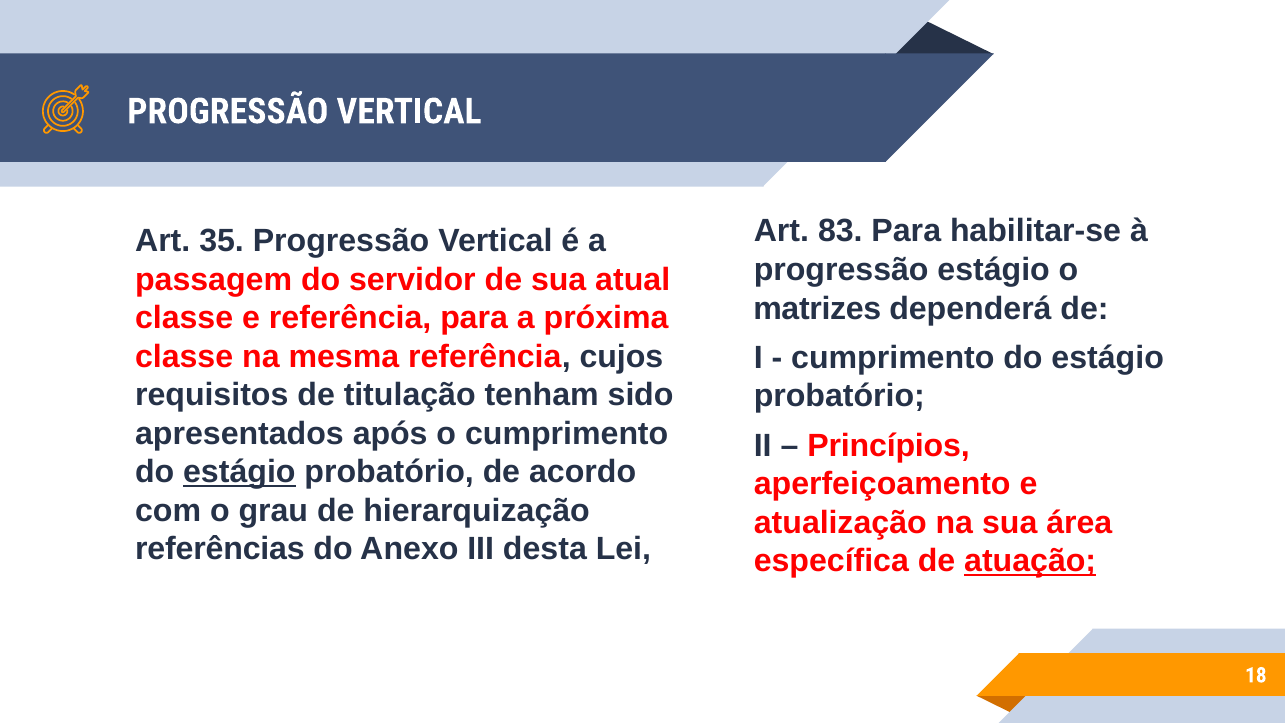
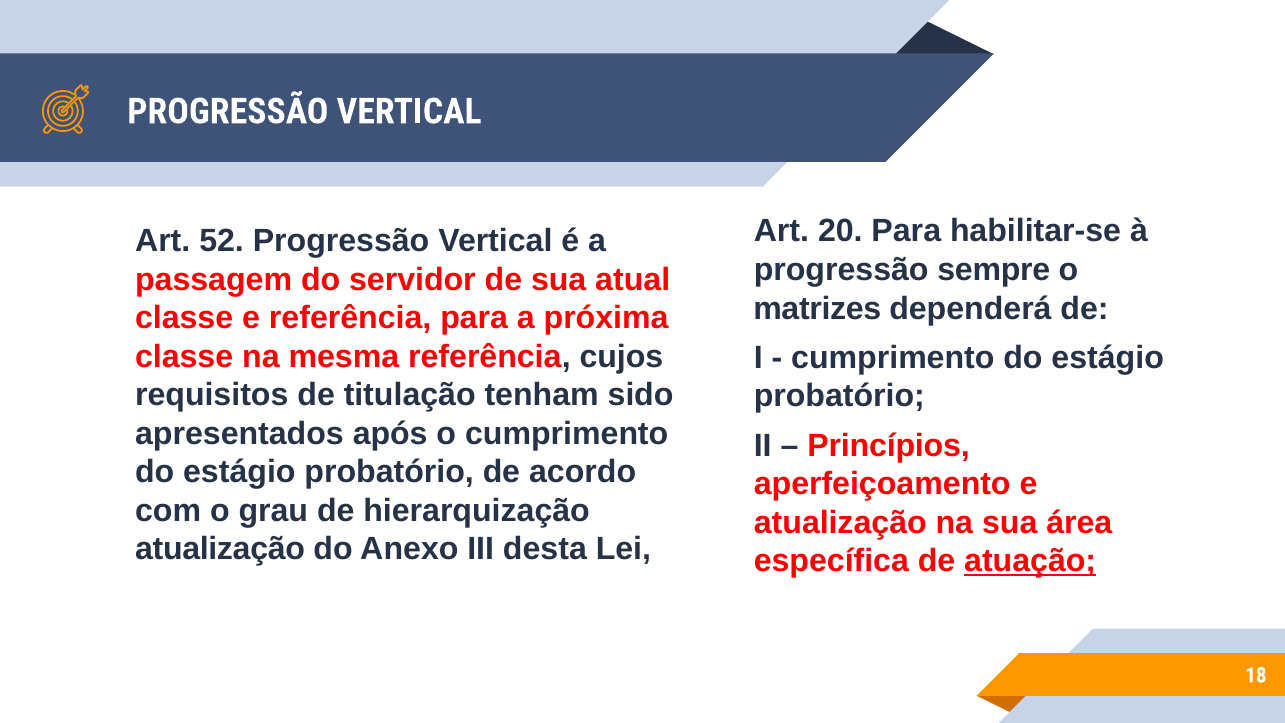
83: 83 -> 20
35: 35 -> 52
progressão estágio: estágio -> sempre
estágio at (239, 472) underline: present -> none
referências at (220, 549): referências -> atualização
